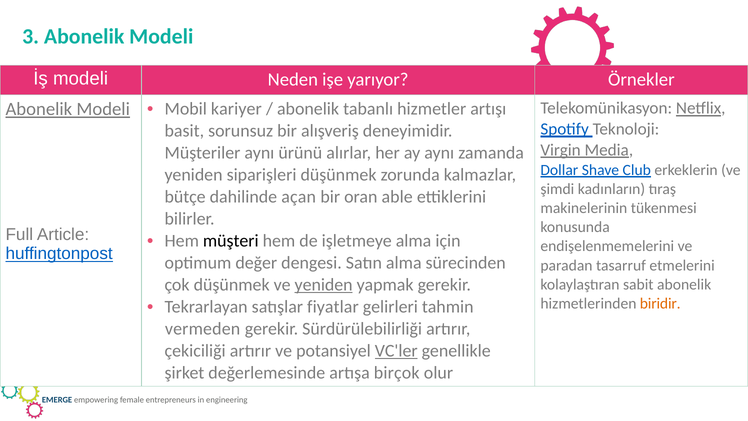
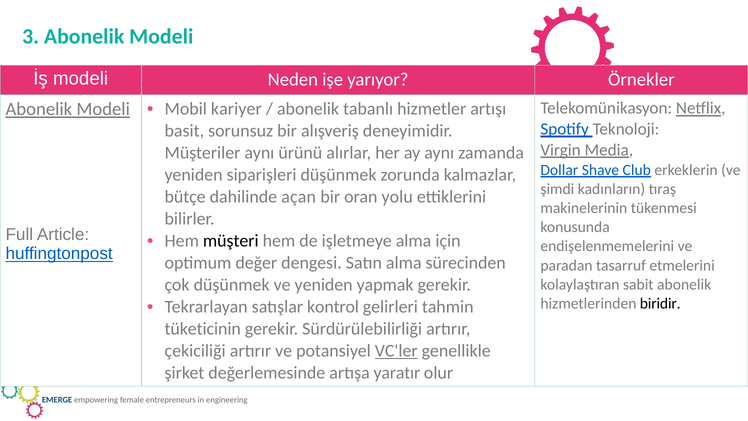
able: able -> yolu
yeniden at (324, 285) underline: present -> none
biridir colour: orange -> black
fiyatlar: fiyatlar -> kontrol
vermeden: vermeden -> tüketicinin
birçok: birçok -> yaratır
